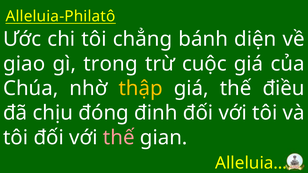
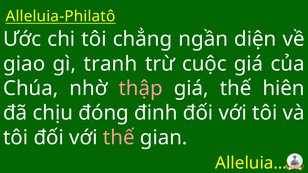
bánh: bánh -> ngần
trong: trong -> tranh
thập colour: yellow -> pink
điều: điều -> hiên
